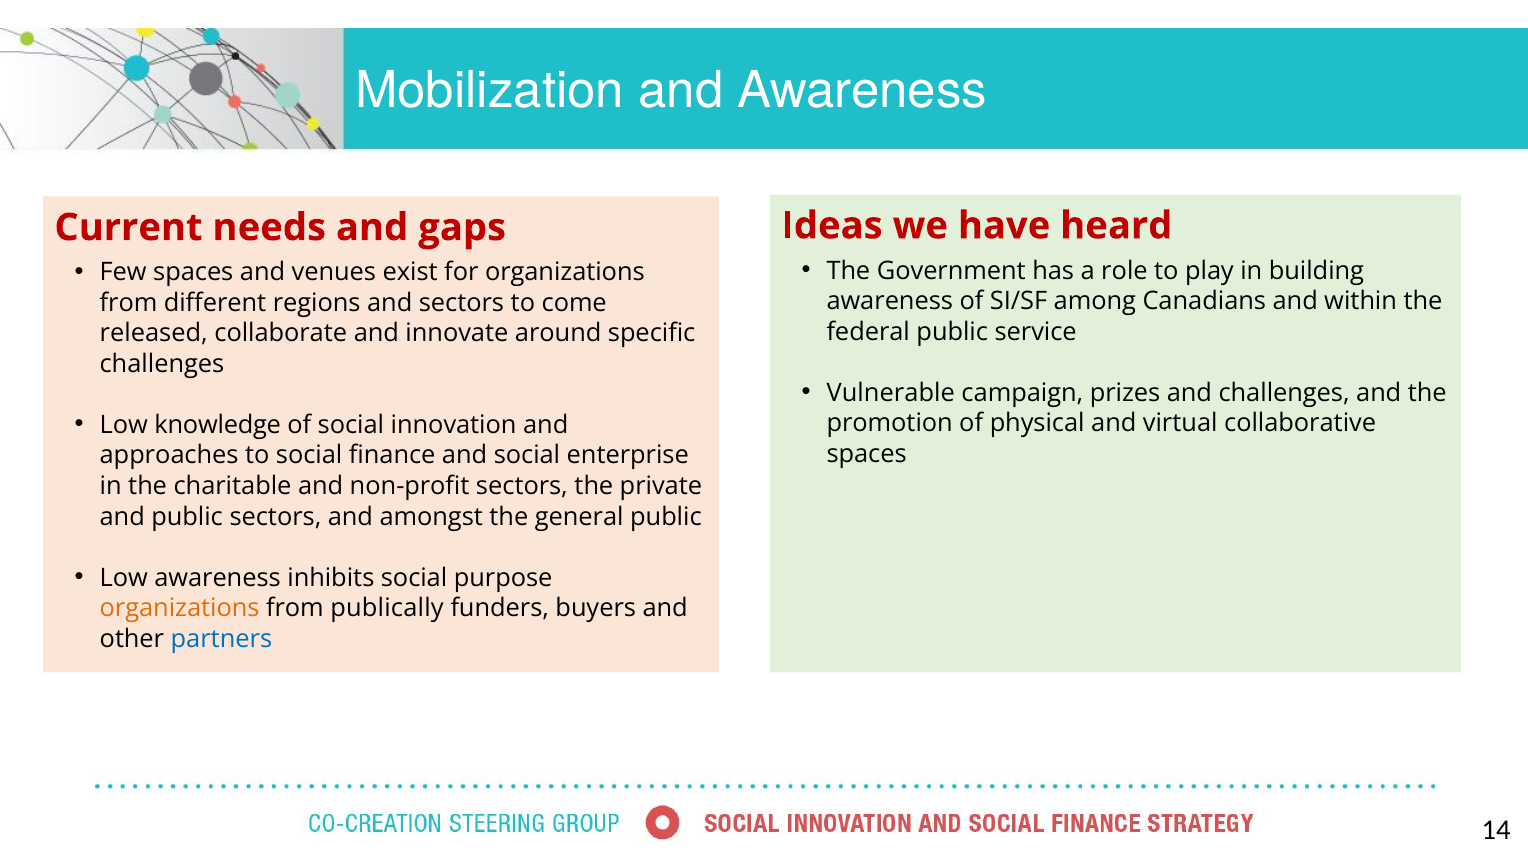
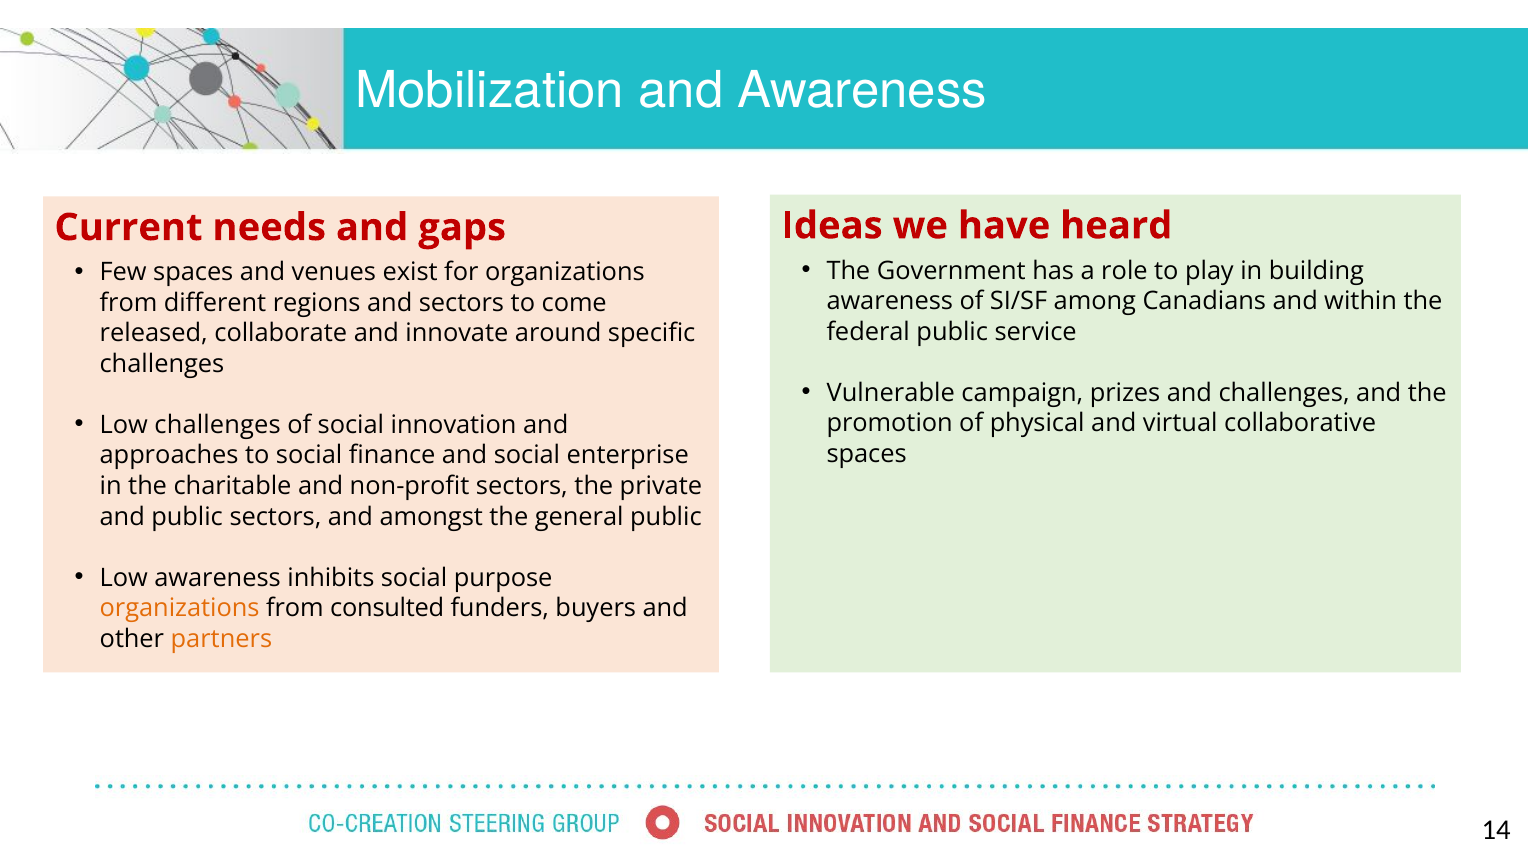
Low knowledge: knowledge -> challenges
publically: publically -> consulted
partners colour: blue -> orange
